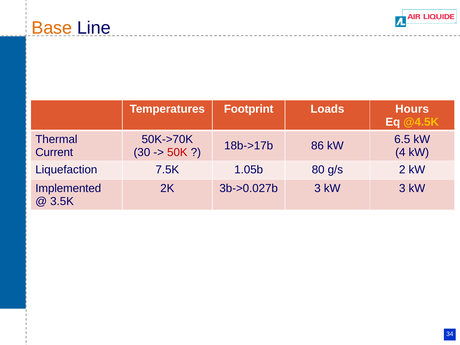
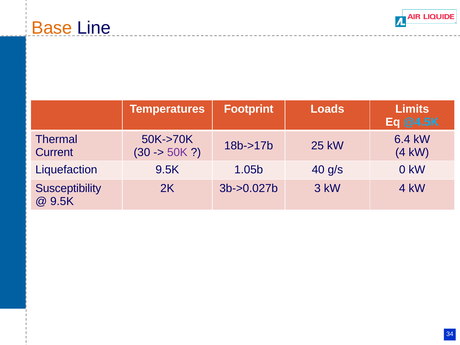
Hours: Hours -> Limits
@4.5K colour: yellow -> light blue
6.5: 6.5 -> 6.4
86: 86 -> 25
50K colour: red -> purple
Liquefaction 7.5K: 7.5K -> 9.5K
80: 80 -> 40
2: 2 -> 0
Implemented: Implemented -> Susceptibility
3 kW 3: 3 -> 4
3.5K at (62, 201): 3.5K -> 9.5K
